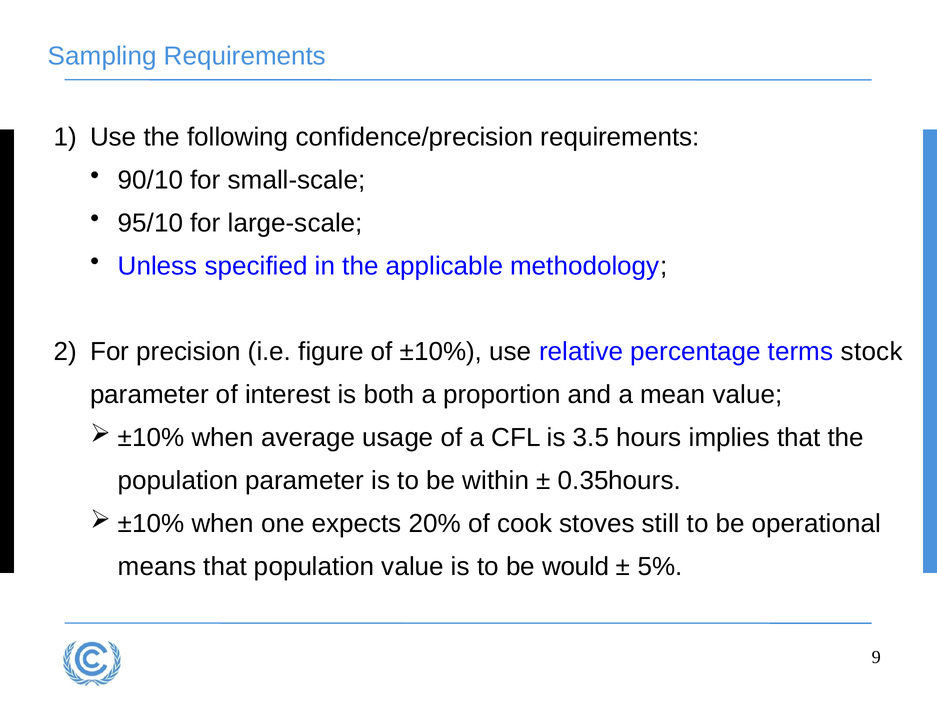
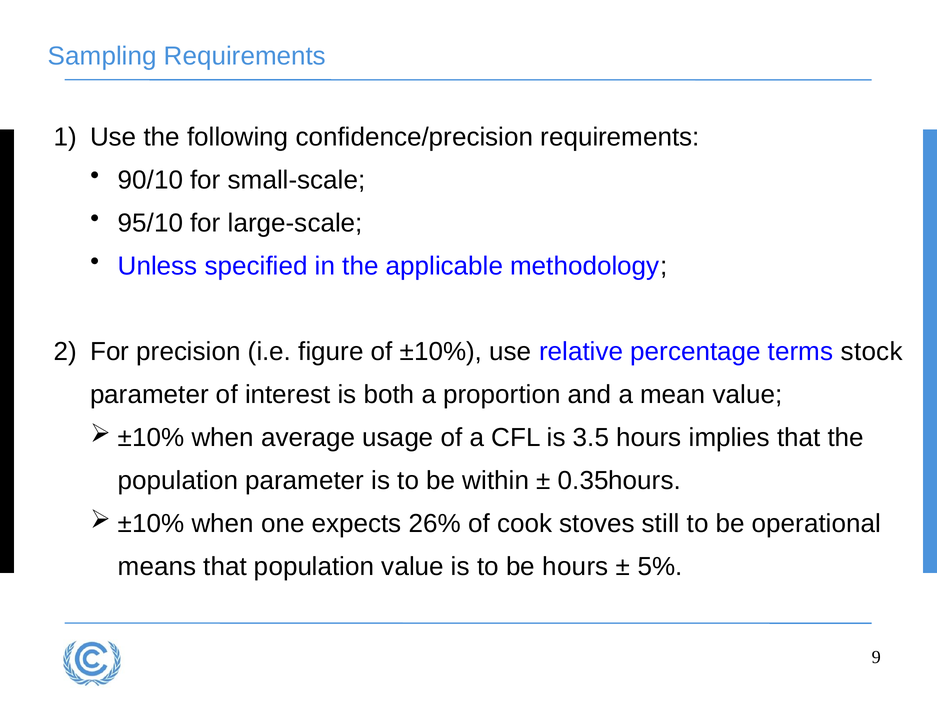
20%: 20% -> 26%
be would: would -> hours
